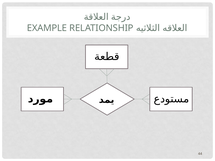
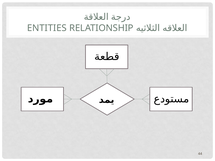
EXAMPLE: EXAMPLE -> ENTITIES
